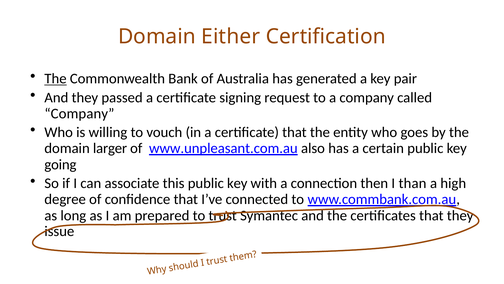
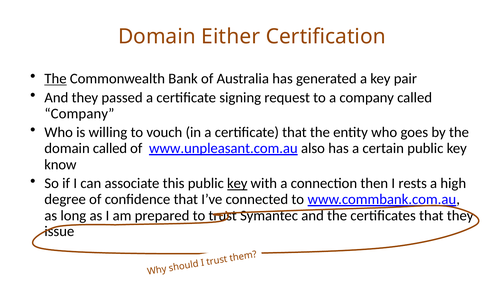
domain larger: larger -> called
going: going -> know
key at (237, 183) underline: none -> present
than: than -> rests
